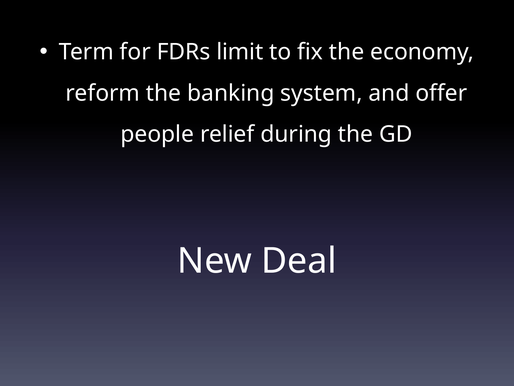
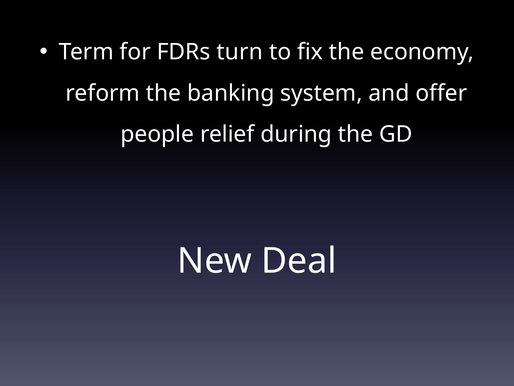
limit: limit -> turn
